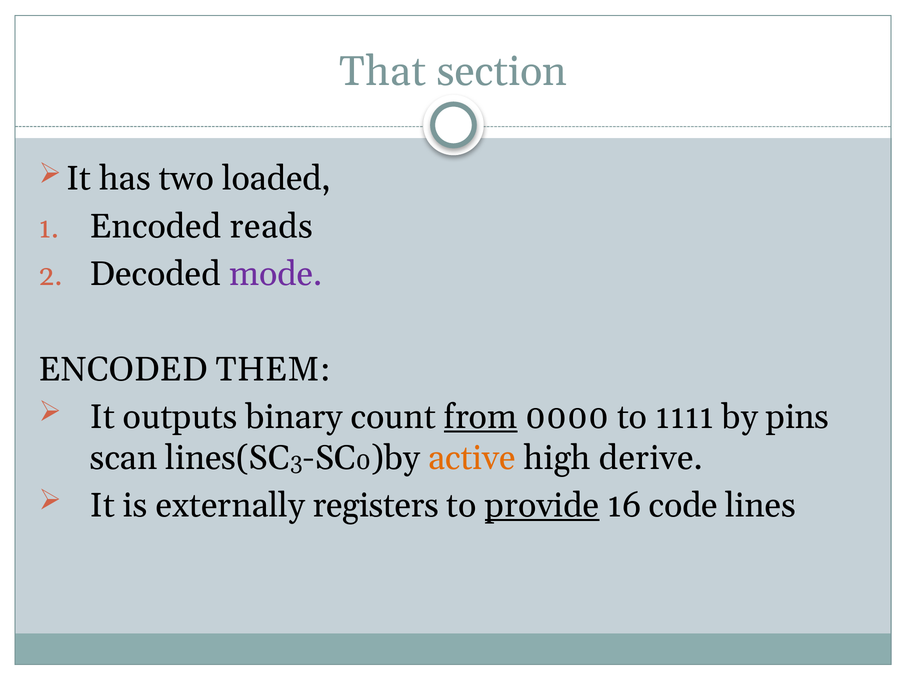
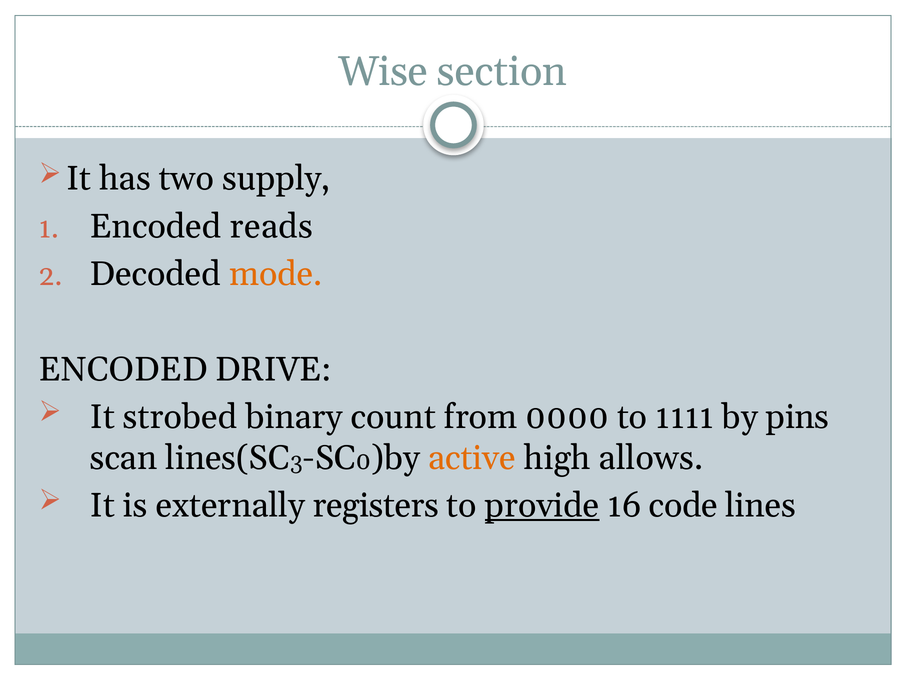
That: That -> Wise
loaded: loaded -> supply
mode colour: purple -> orange
THEM: THEM -> DRIVE
outputs: outputs -> strobed
from underline: present -> none
derive: derive -> allows
